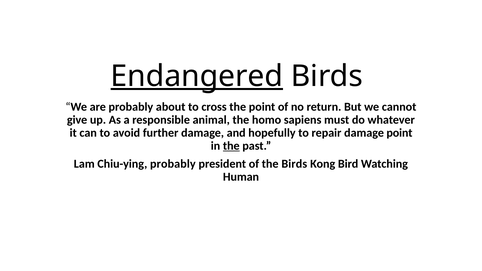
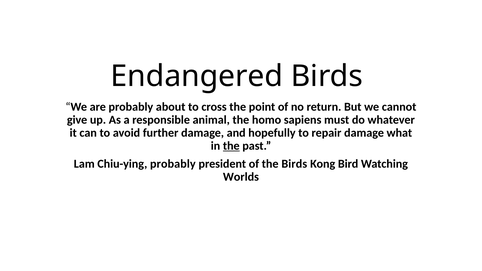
Endangered underline: present -> none
damage point: point -> what
Human: Human -> Worlds
